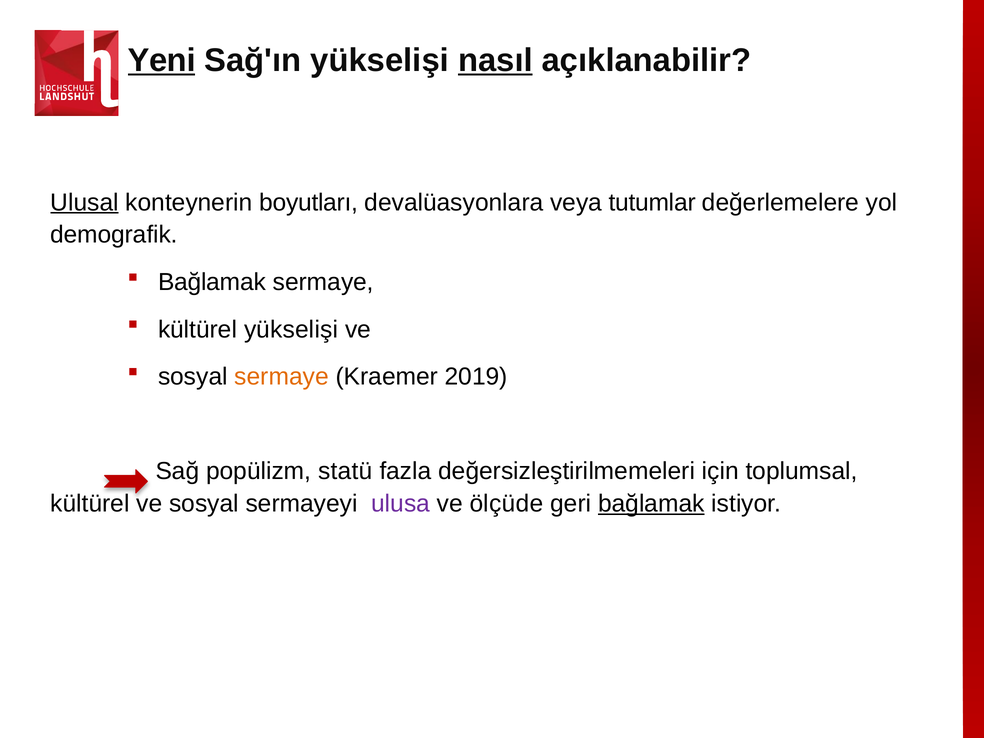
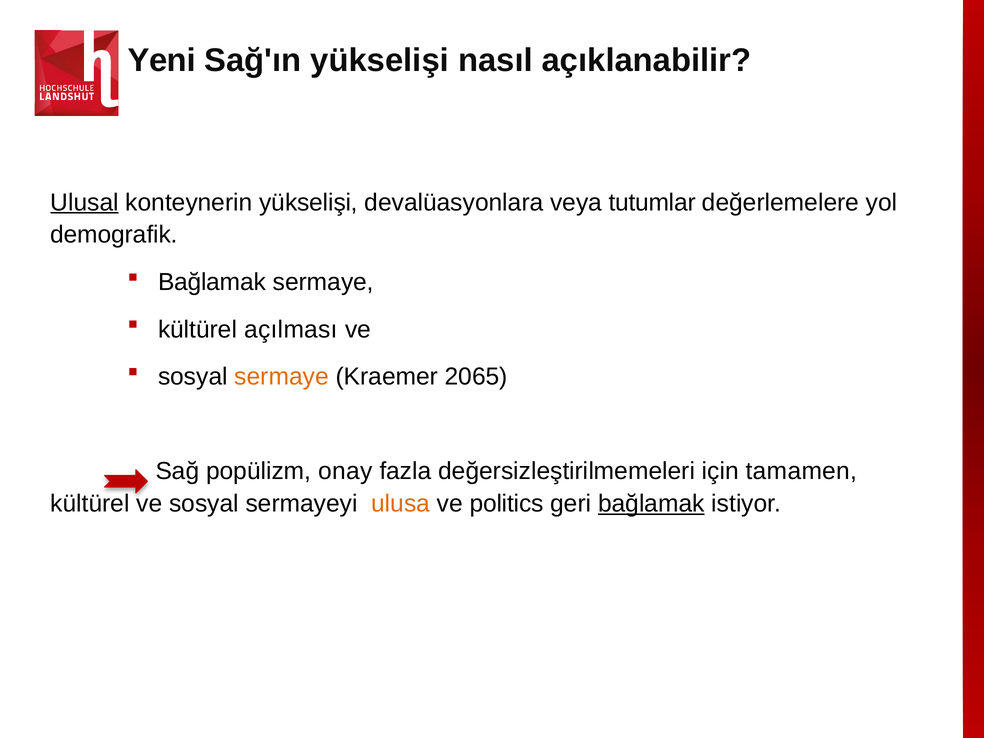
Yeni underline: present -> none
nasıl underline: present -> none
konteynerin boyutları: boyutları -> yükselişi
kültürel yükselişi: yükselişi -> açılması
2019: 2019 -> 2065
statü: statü -> onay
toplumsal: toplumsal -> tamamen
ulusa colour: purple -> orange
ölçüde: ölçüde -> politics
